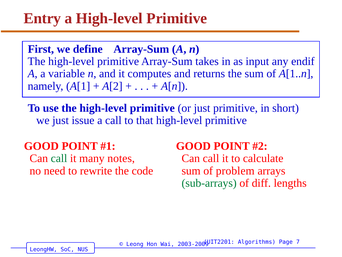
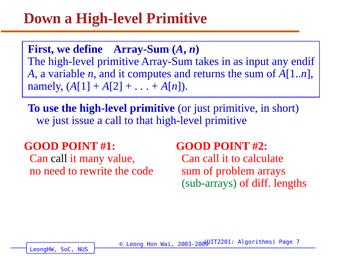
Entry: Entry -> Down
call at (59, 158) colour: green -> black
notes: notes -> value
